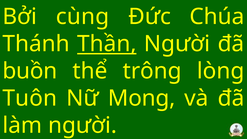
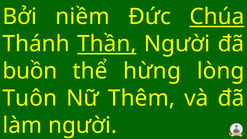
cùng: cùng -> niềm
Chúa underline: none -> present
trông: trông -> hừng
Mong: Mong -> Thêm
